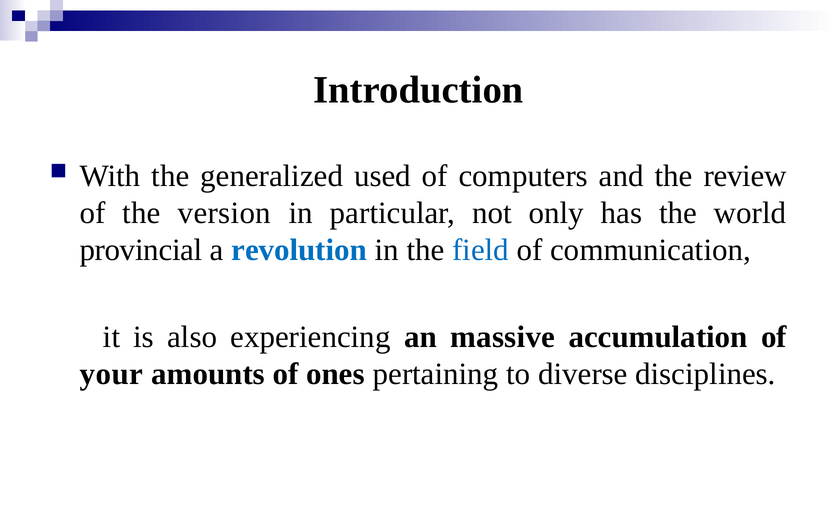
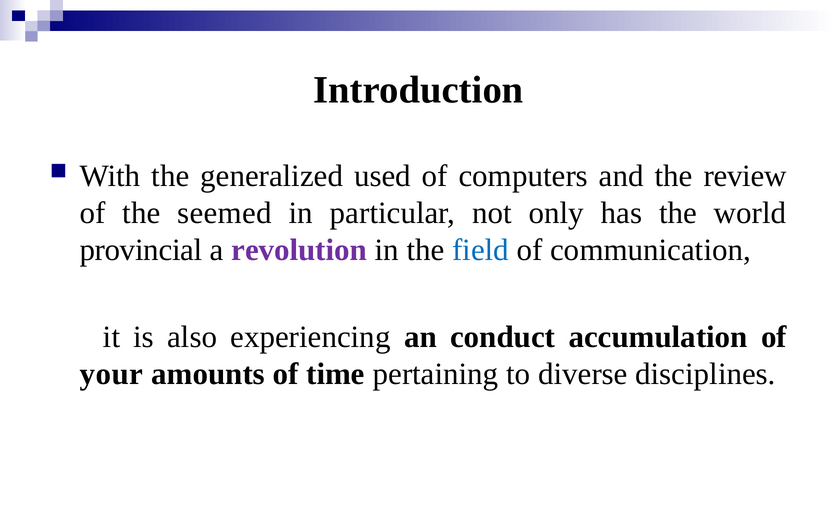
version: version -> seemed
revolution colour: blue -> purple
massive: massive -> conduct
ones: ones -> time
